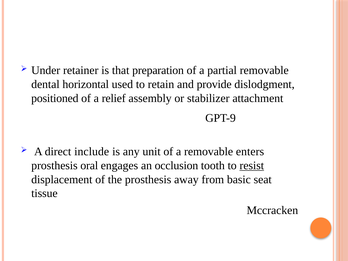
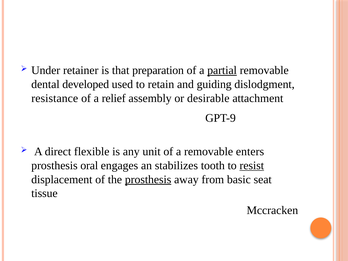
partial underline: none -> present
horizontal: horizontal -> developed
provide: provide -> guiding
positioned: positioned -> resistance
stabilizer: stabilizer -> desirable
include: include -> flexible
occlusion: occlusion -> stabilizes
prosthesis at (148, 179) underline: none -> present
